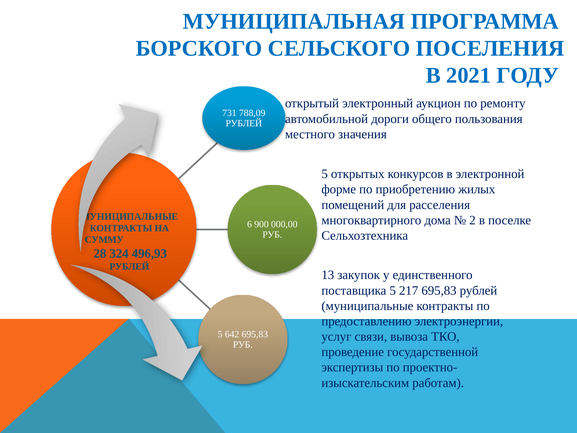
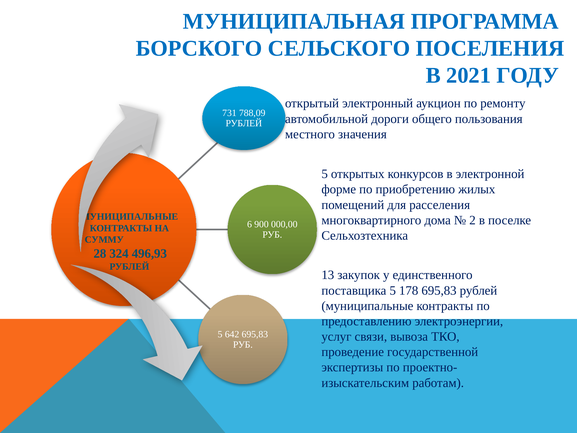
217: 217 -> 178
